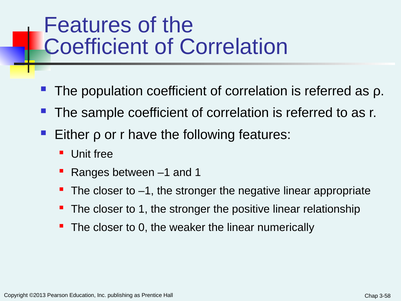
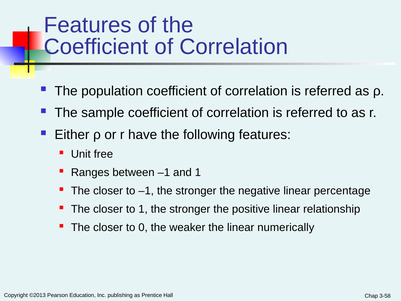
appropriate: appropriate -> percentage
